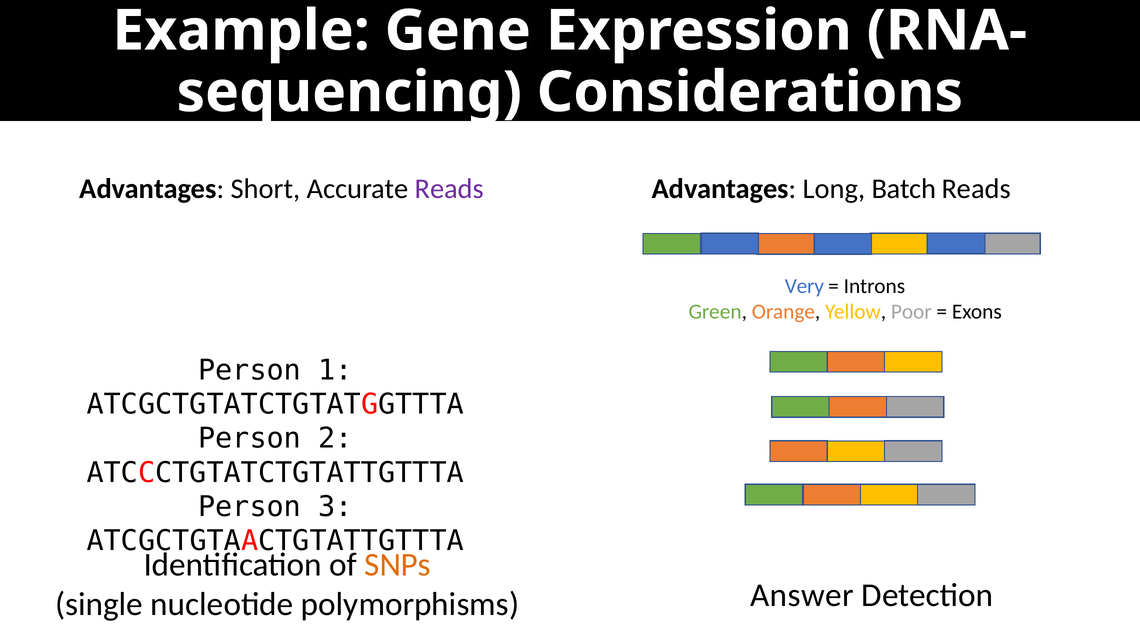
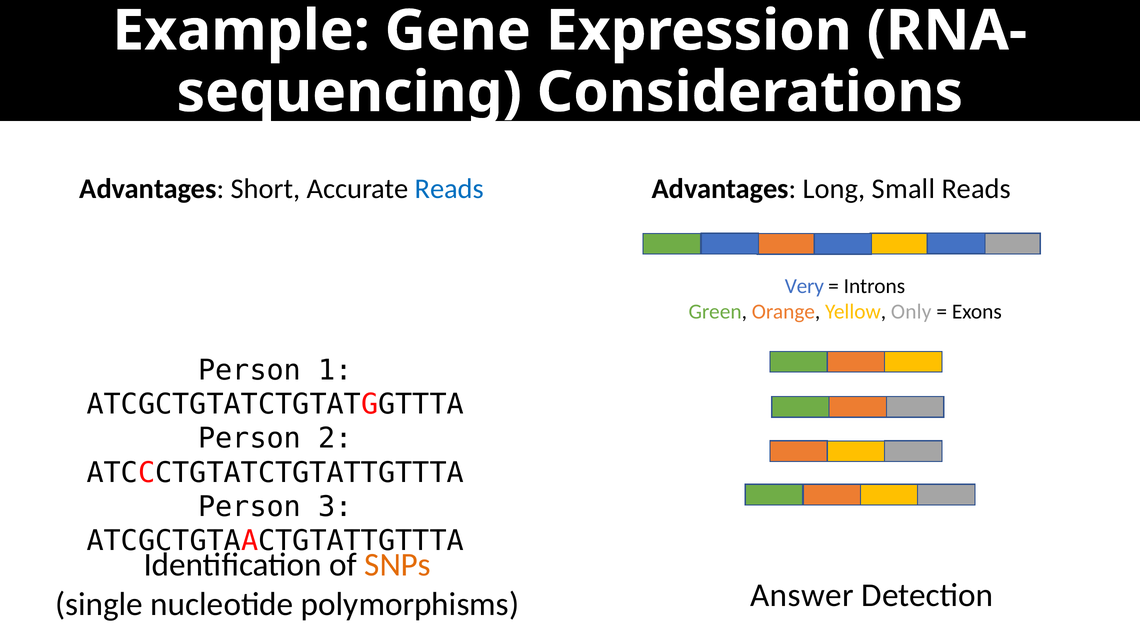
Reads at (449, 189) colour: purple -> blue
Batch: Batch -> Small
Poor: Poor -> Only
